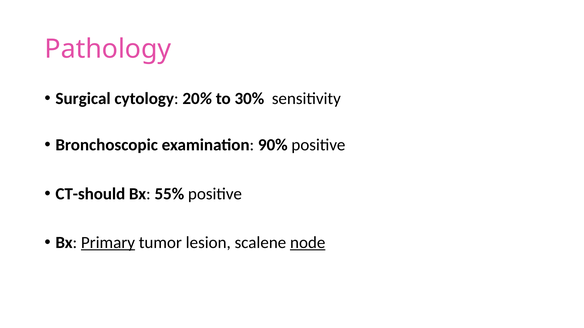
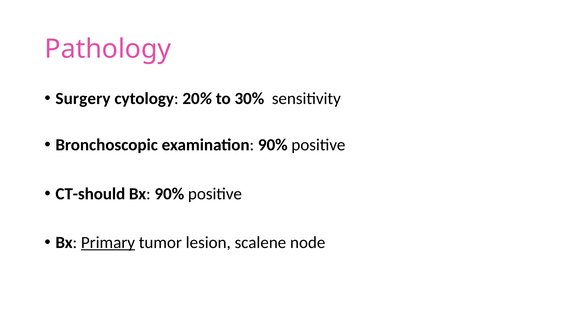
Surgical: Surgical -> Surgery
Bx 55%: 55% -> 90%
node underline: present -> none
